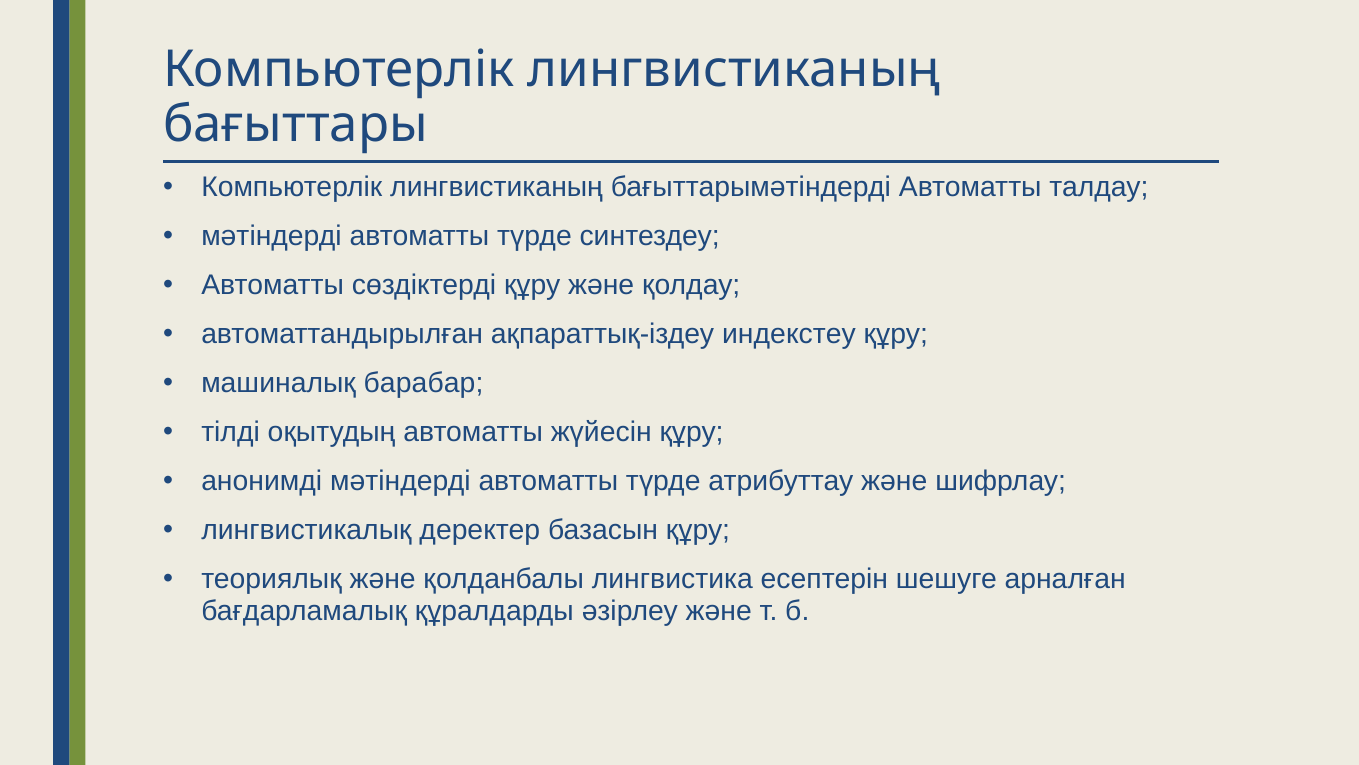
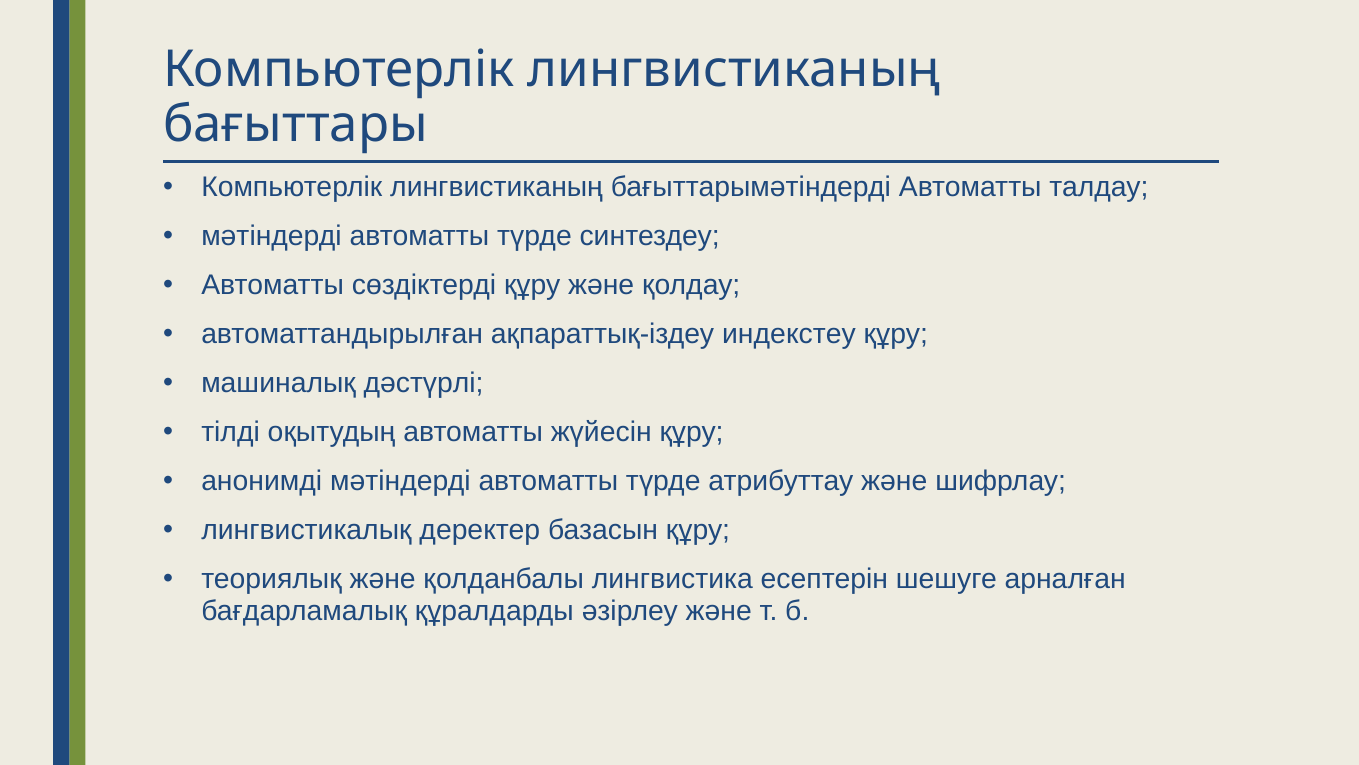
барабар: барабар -> дәстүрлі
